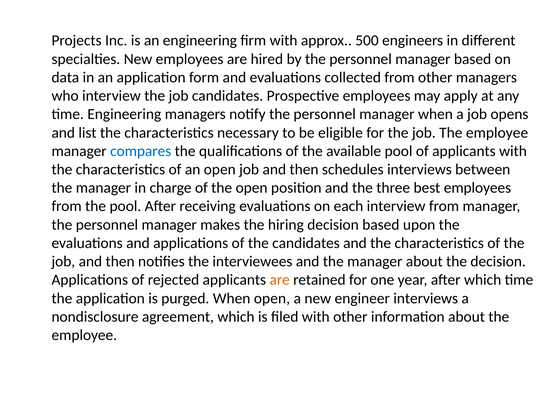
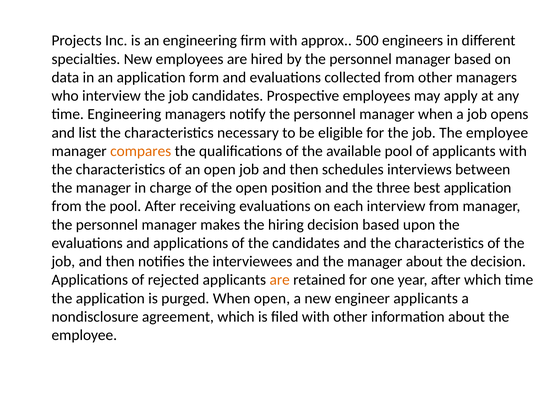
compares colour: blue -> orange
best employees: employees -> application
engineer interviews: interviews -> applicants
